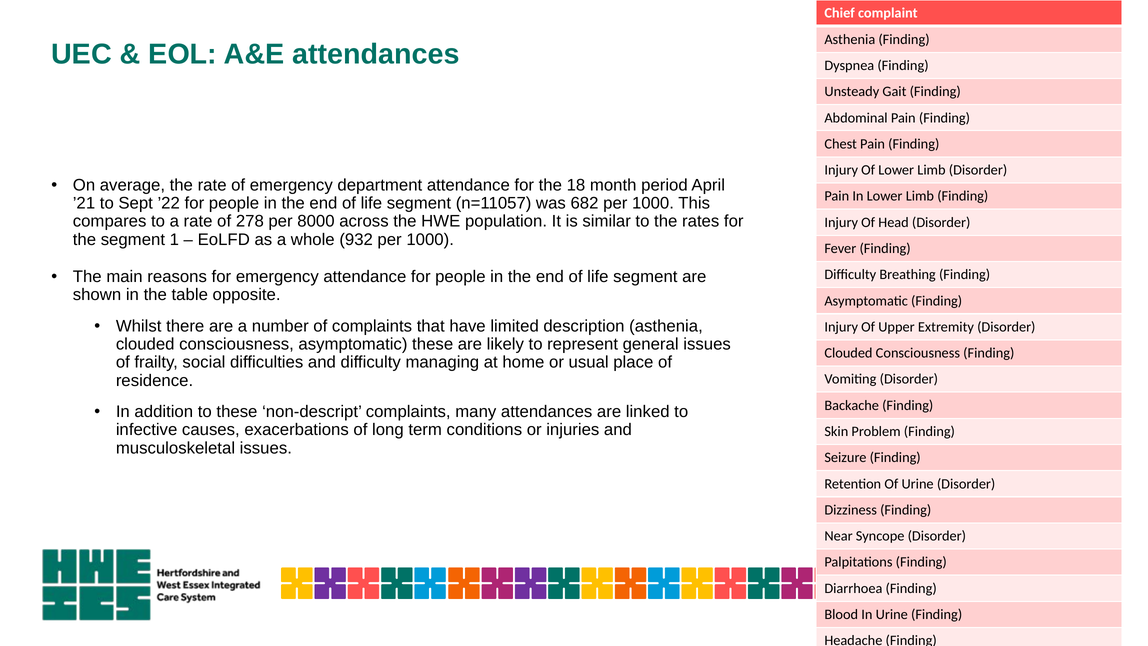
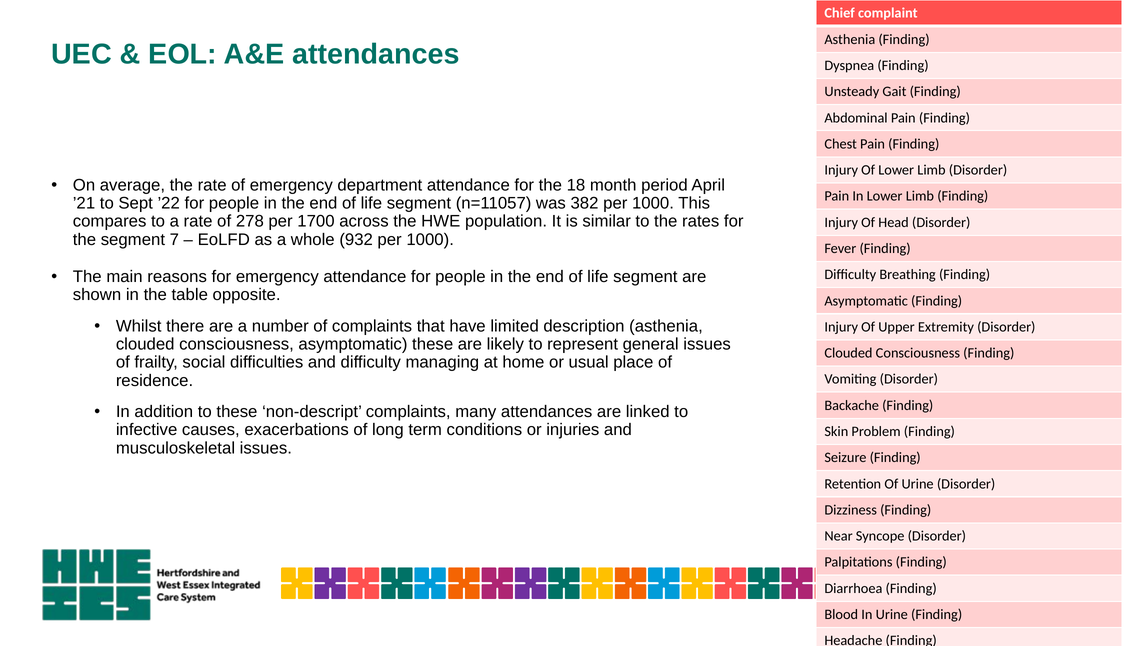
682: 682 -> 382
8000: 8000 -> 1700
1: 1 -> 7
